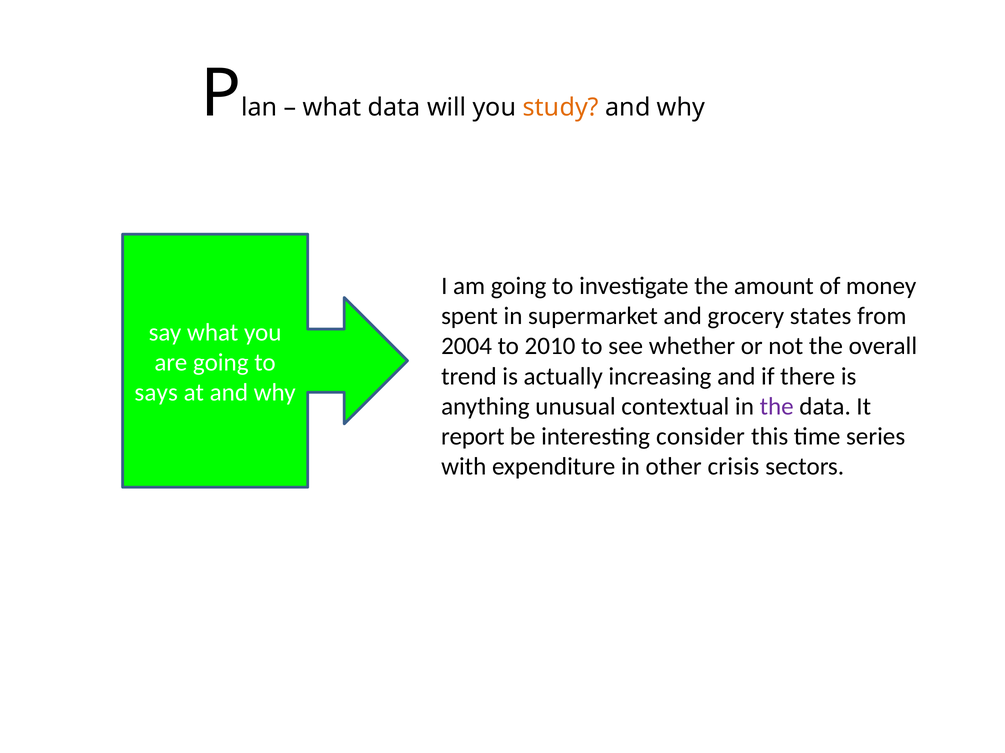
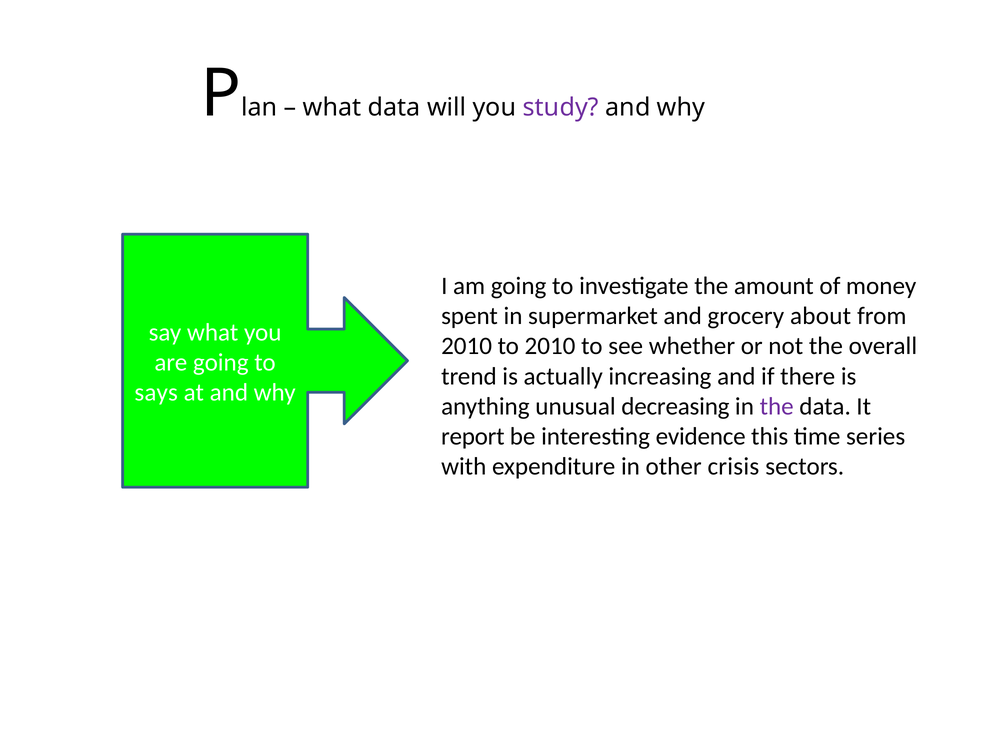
study colour: orange -> purple
states: states -> about
2004 at (467, 346): 2004 -> 2010
contextual: contextual -> decreasing
consider: consider -> evidence
